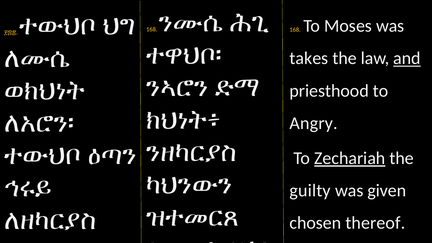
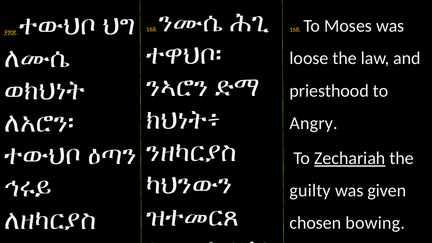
takes: takes -> loose
and underline: present -> none
thereof: thereof -> bowing
